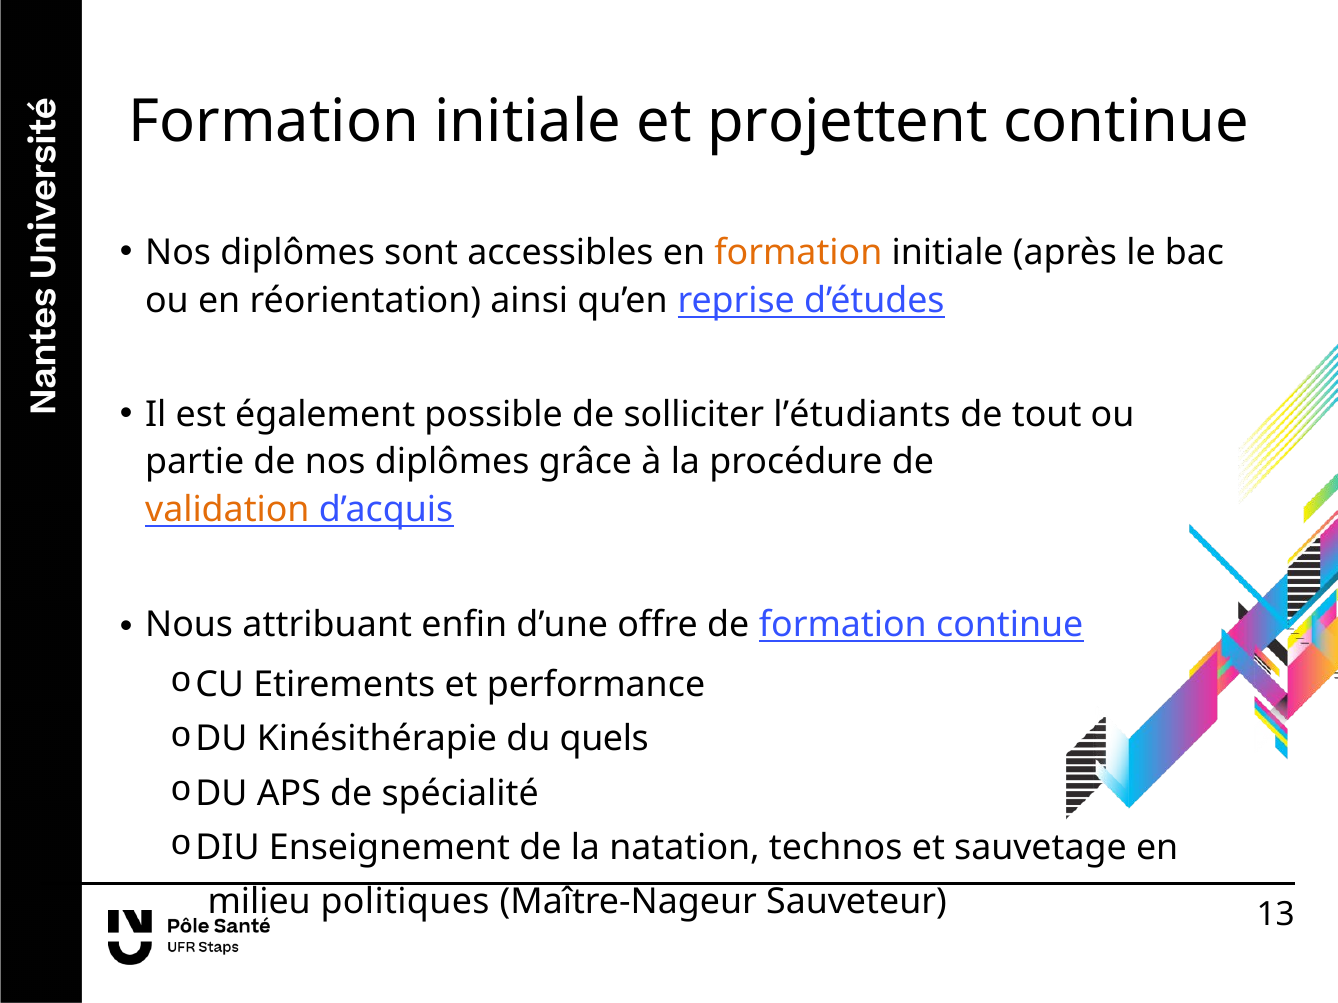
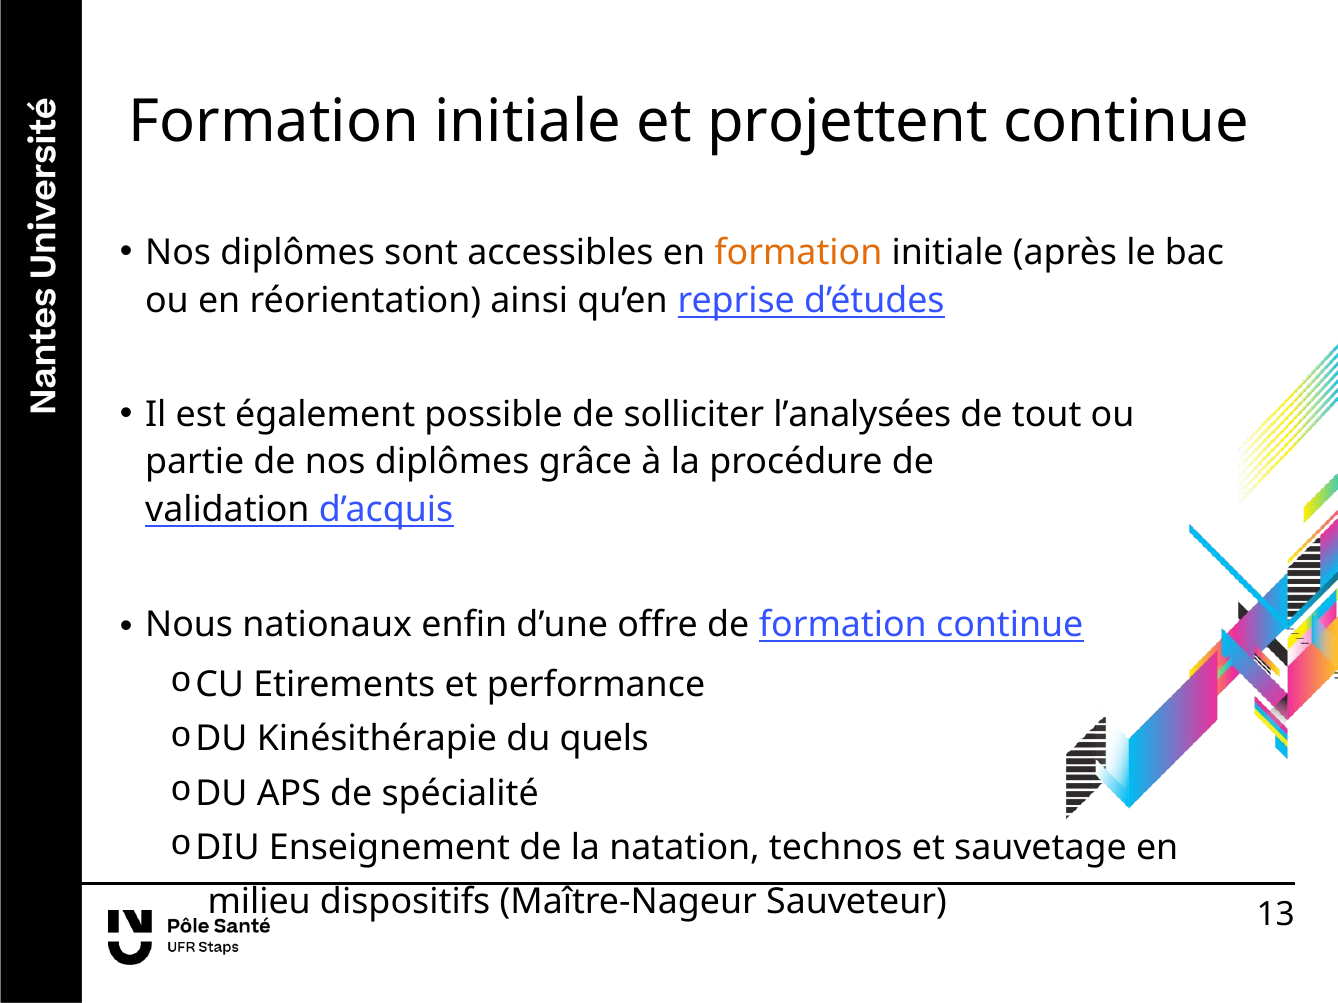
l’étudiants: l’étudiants -> l’analysées
validation colour: orange -> black
attribuant: attribuant -> nationaux
politiques: politiques -> dispositifs
